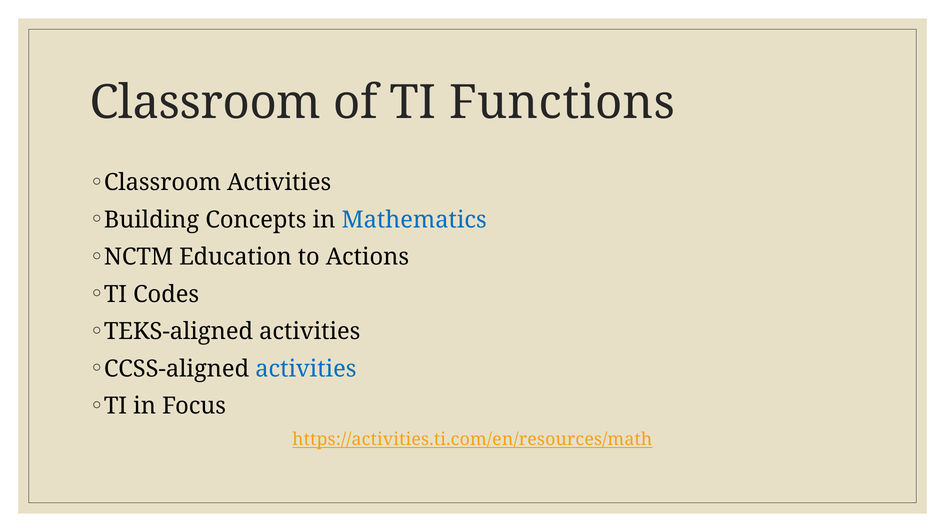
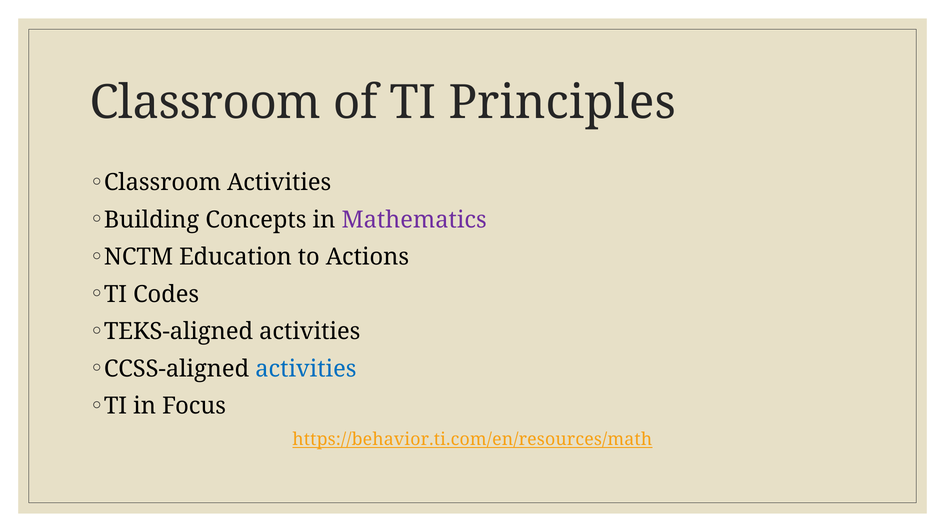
Functions: Functions -> Principles
Mathematics colour: blue -> purple
https://activities.ti.com/en/resources/math: https://activities.ti.com/en/resources/math -> https://behavior.ti.com/en/resources/math
